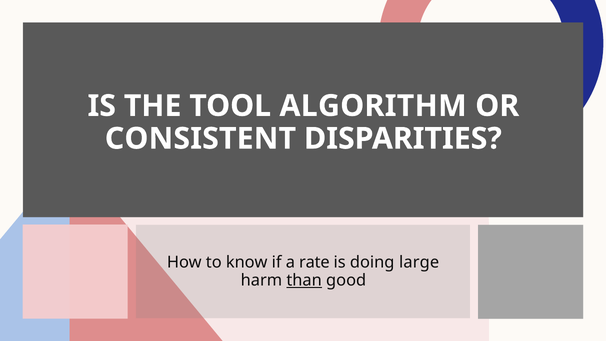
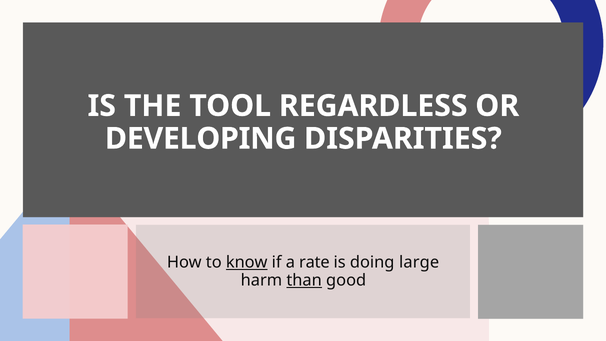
ALGORITHM: ALGORITHM -> REGARDLESS
CONSISTENT: CONSISTENT -> DEVELOPING
know underline: none -> present
